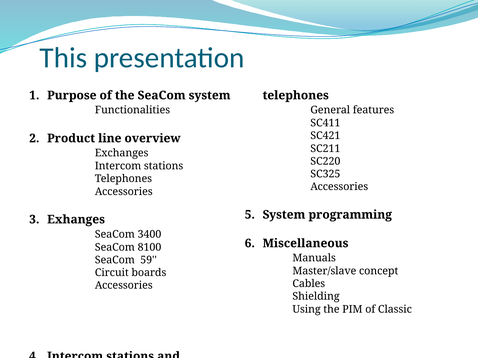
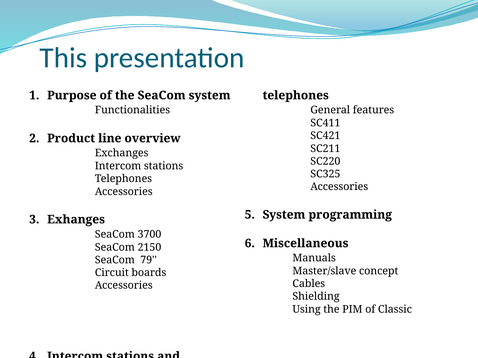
3400: 3400 -> 3700
8100: 8100 -> 2150
59: 59 -> 79
